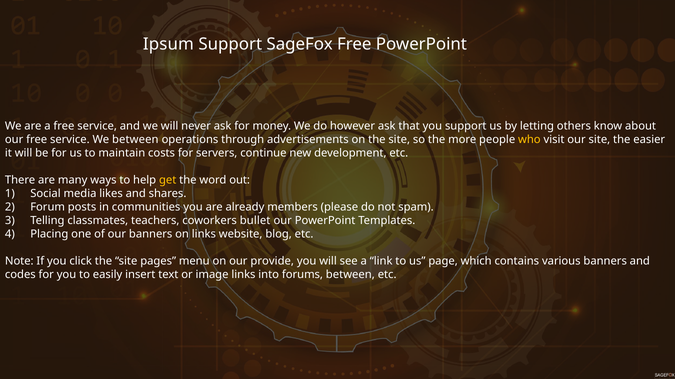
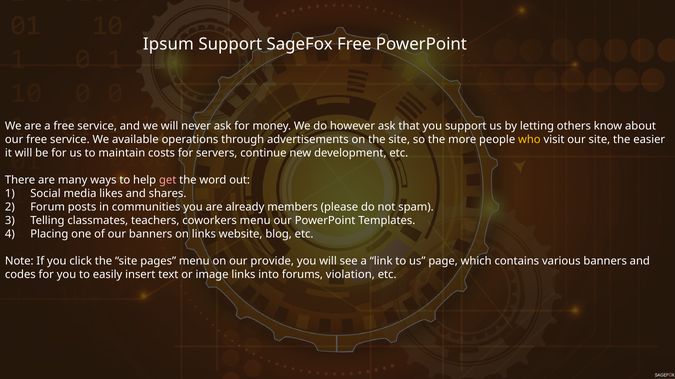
We between: between -> available
get colour: yellow -> pink
coworkers bullet: bullet -> menu
forums between: between -> violation
